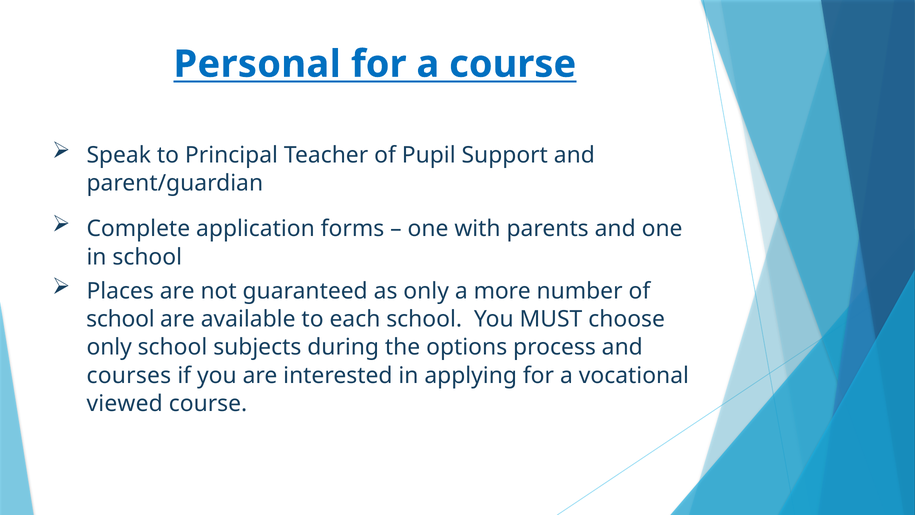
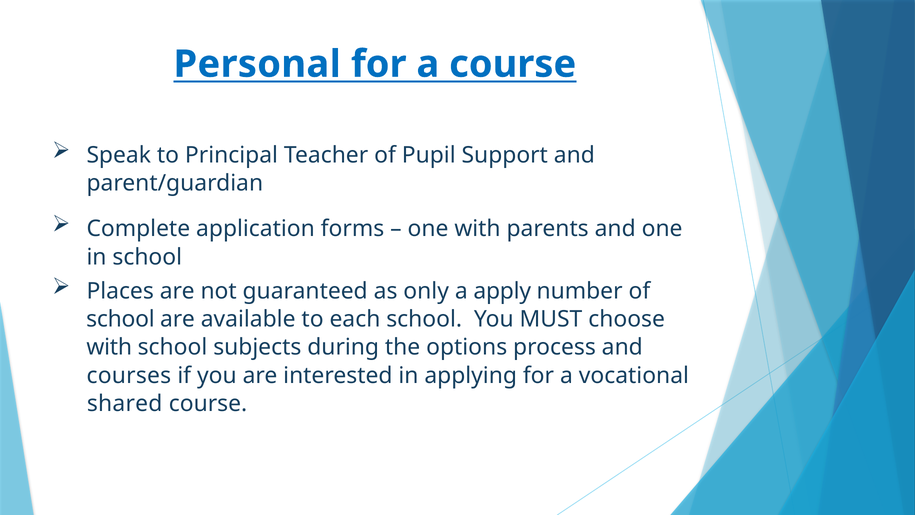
more: more -> apply
only at (109, 347): only -> with
viewed: viewed -> shared
